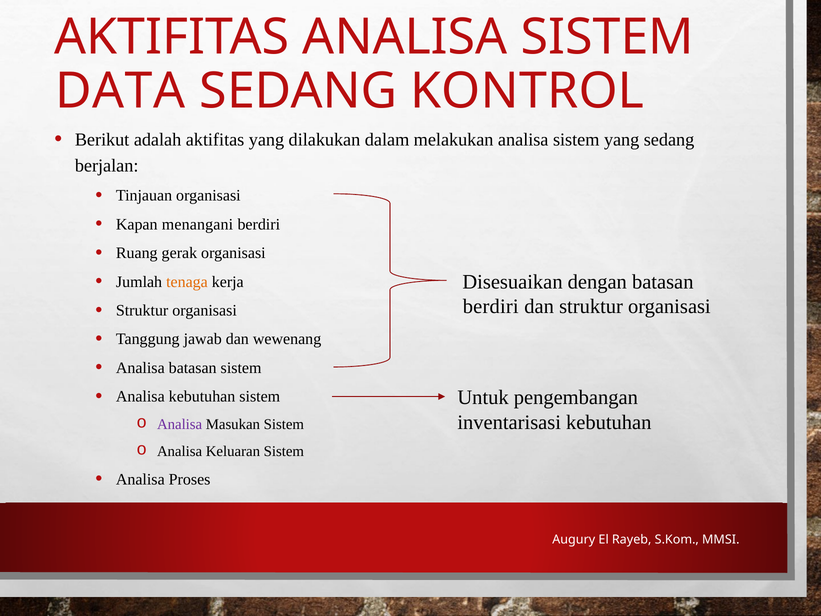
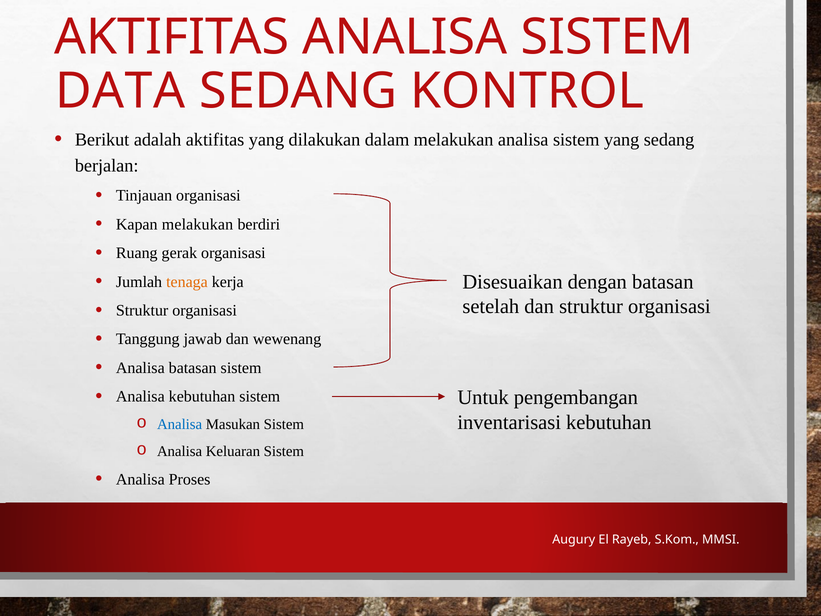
Kapan menangani: menangani -> melakukan
berdiri at (491, 306): berdiri -> setelah
Analisa at (180, 424) colour: purple -> blue
